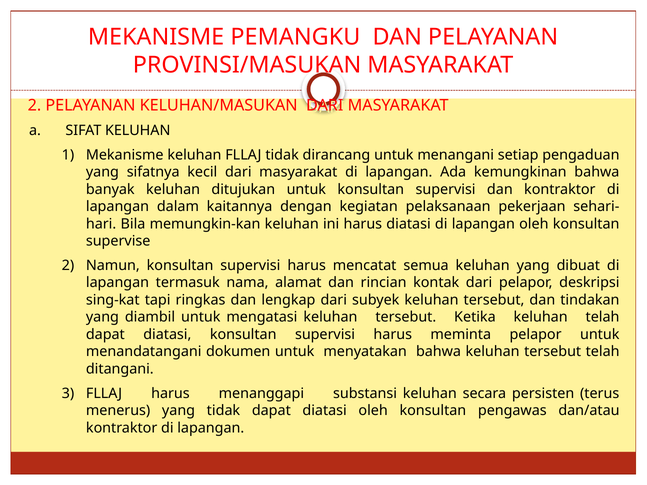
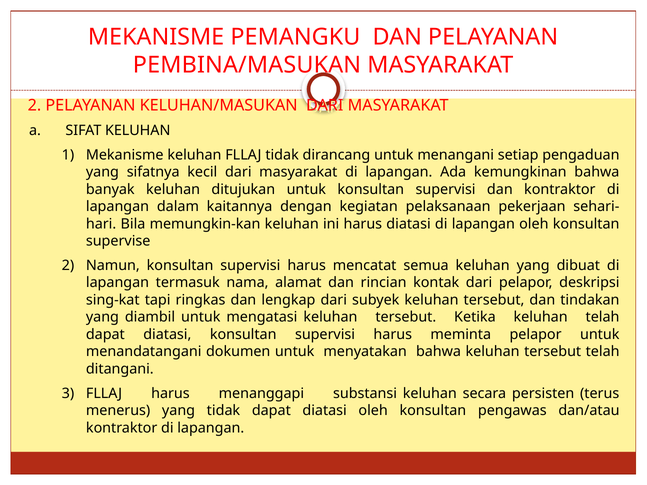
PROVINSI/MASUKAN: PROVINSI/MASUKAN -> PEMBINA/MASUKAN
